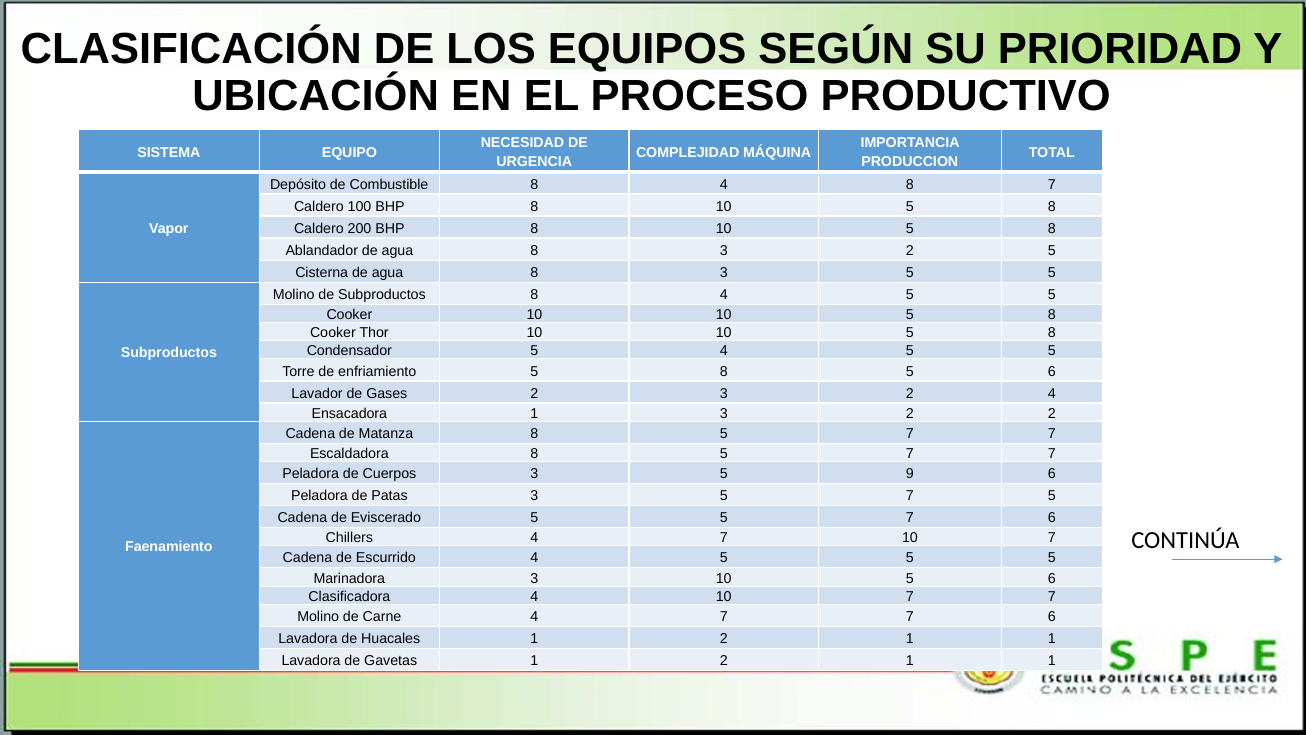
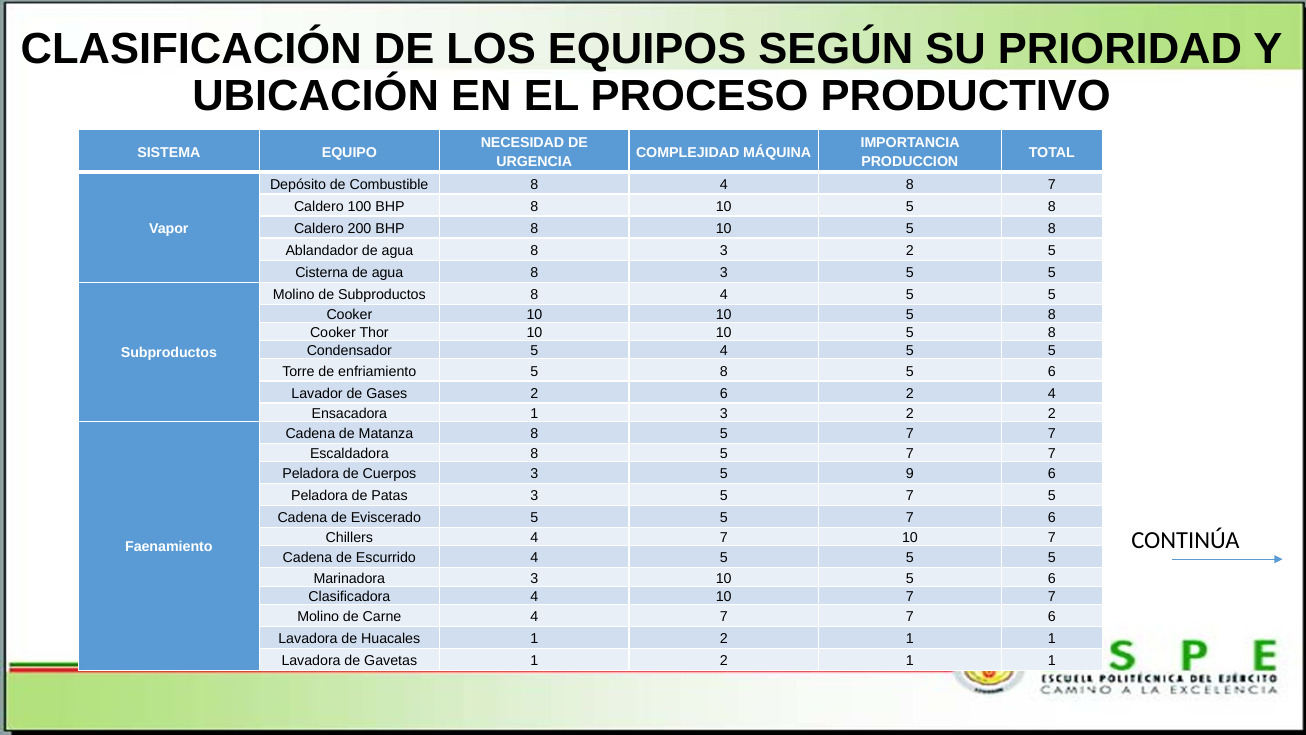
2 3: 3 -> 6
